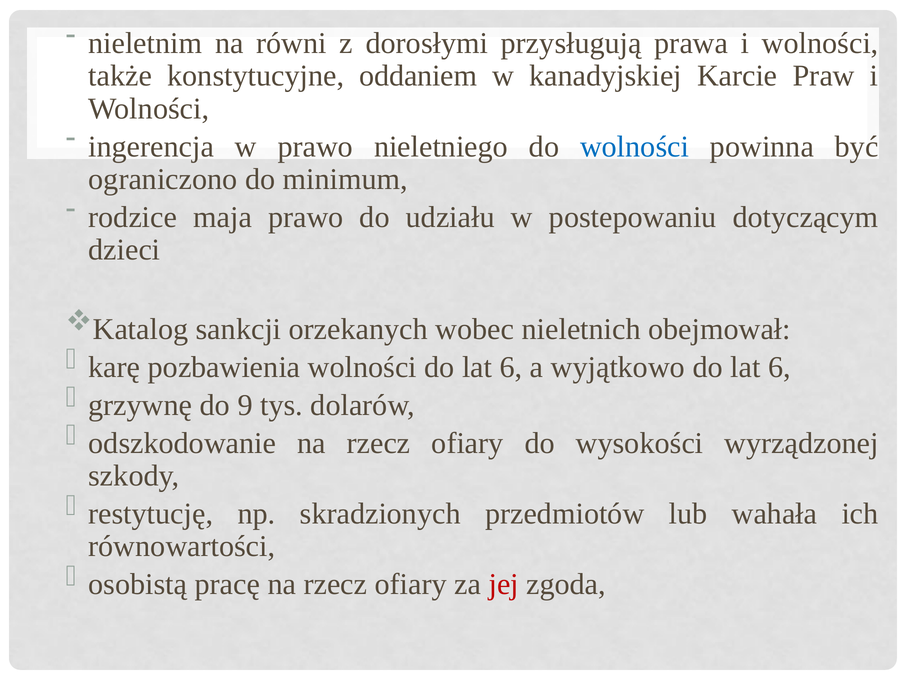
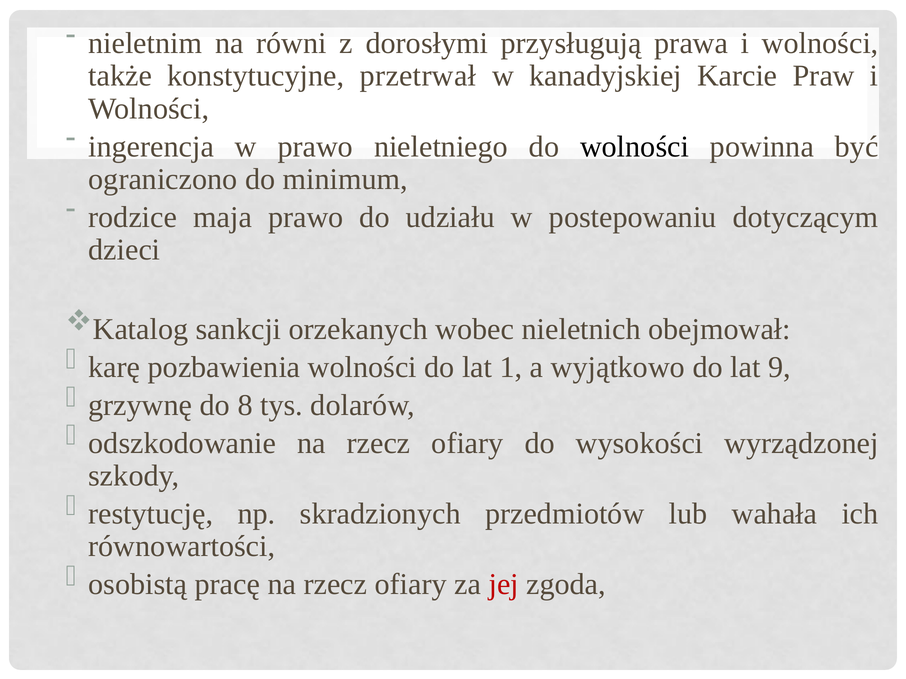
oddaniem: oddaniem -> przetrwał
wolności at (635, 147) colour: blue -> black
wolności do lat 6: 6 -> 1
wyjątkowo do lat 6: 6 -> 9
9: 9 -> 8
